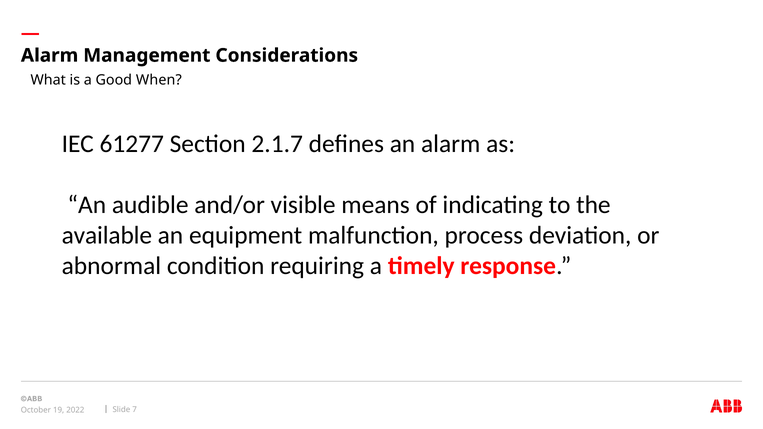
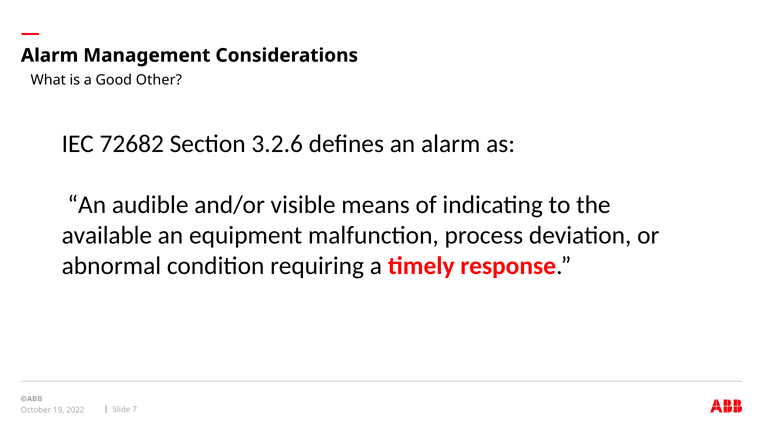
When: When -> Other
61277: 61277 -> 72682
2.1.7: 2.1.7 -> 3.2.6
